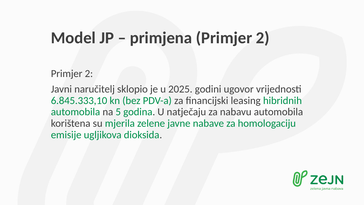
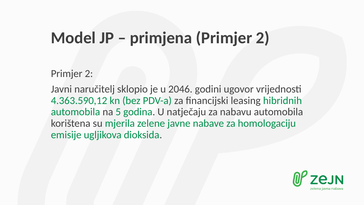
2025: 2025 -> 2046
6.845.333,10: 6.845.333,10 -> 4.363.590,12
